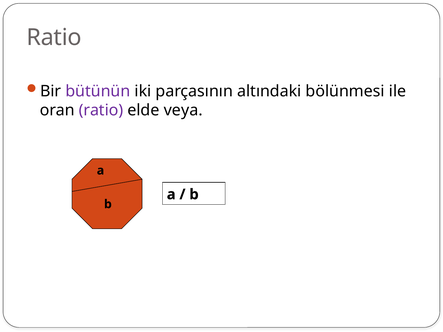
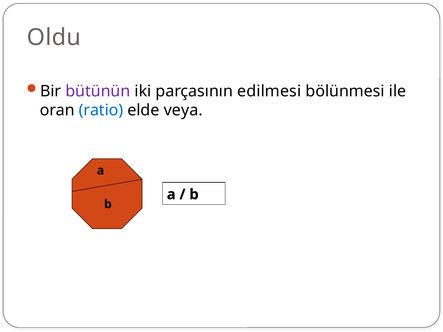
Ratio at (54, 37): Ratio -> Oldu
altındaki: altındaki -> edilmesi
ratio at (101, 110) colour: purple -> blue
